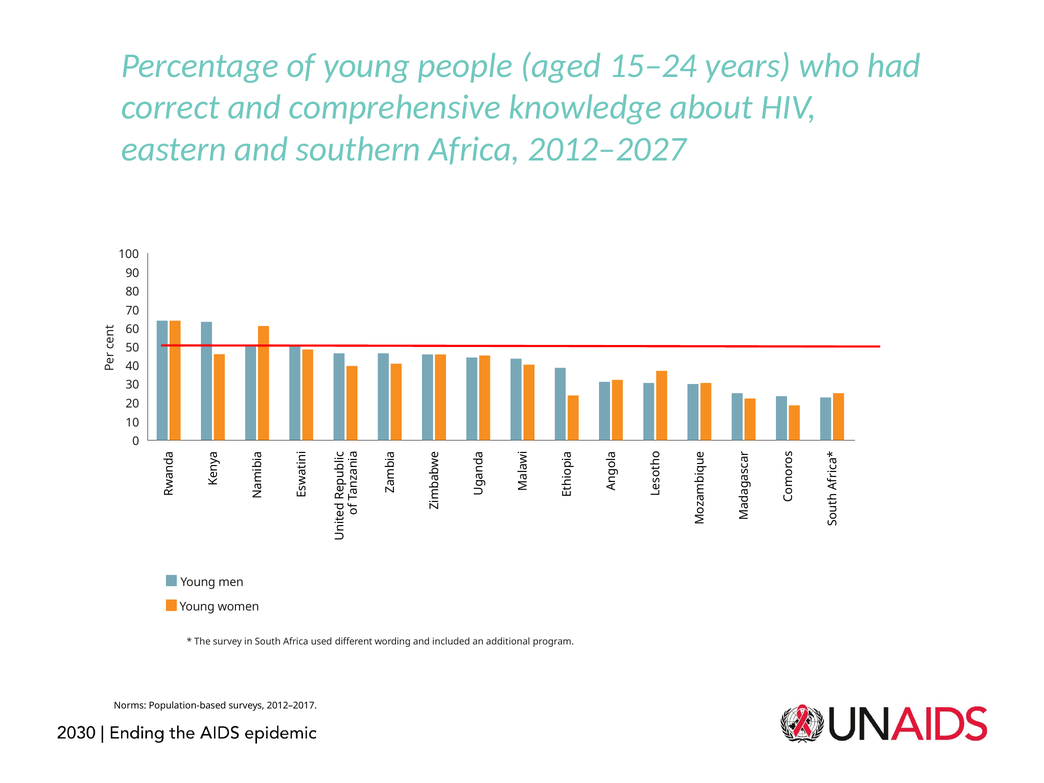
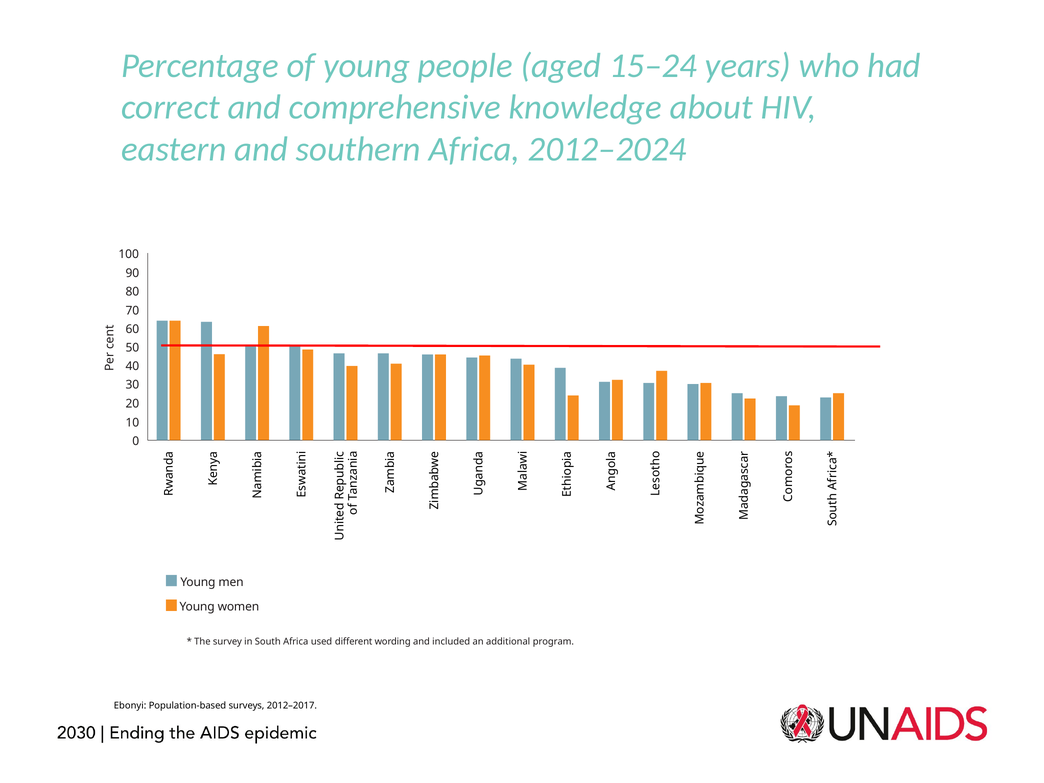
2012–2027: 2012–2027 -> 2012–2024
Norms: Norms -> Ebonyi
